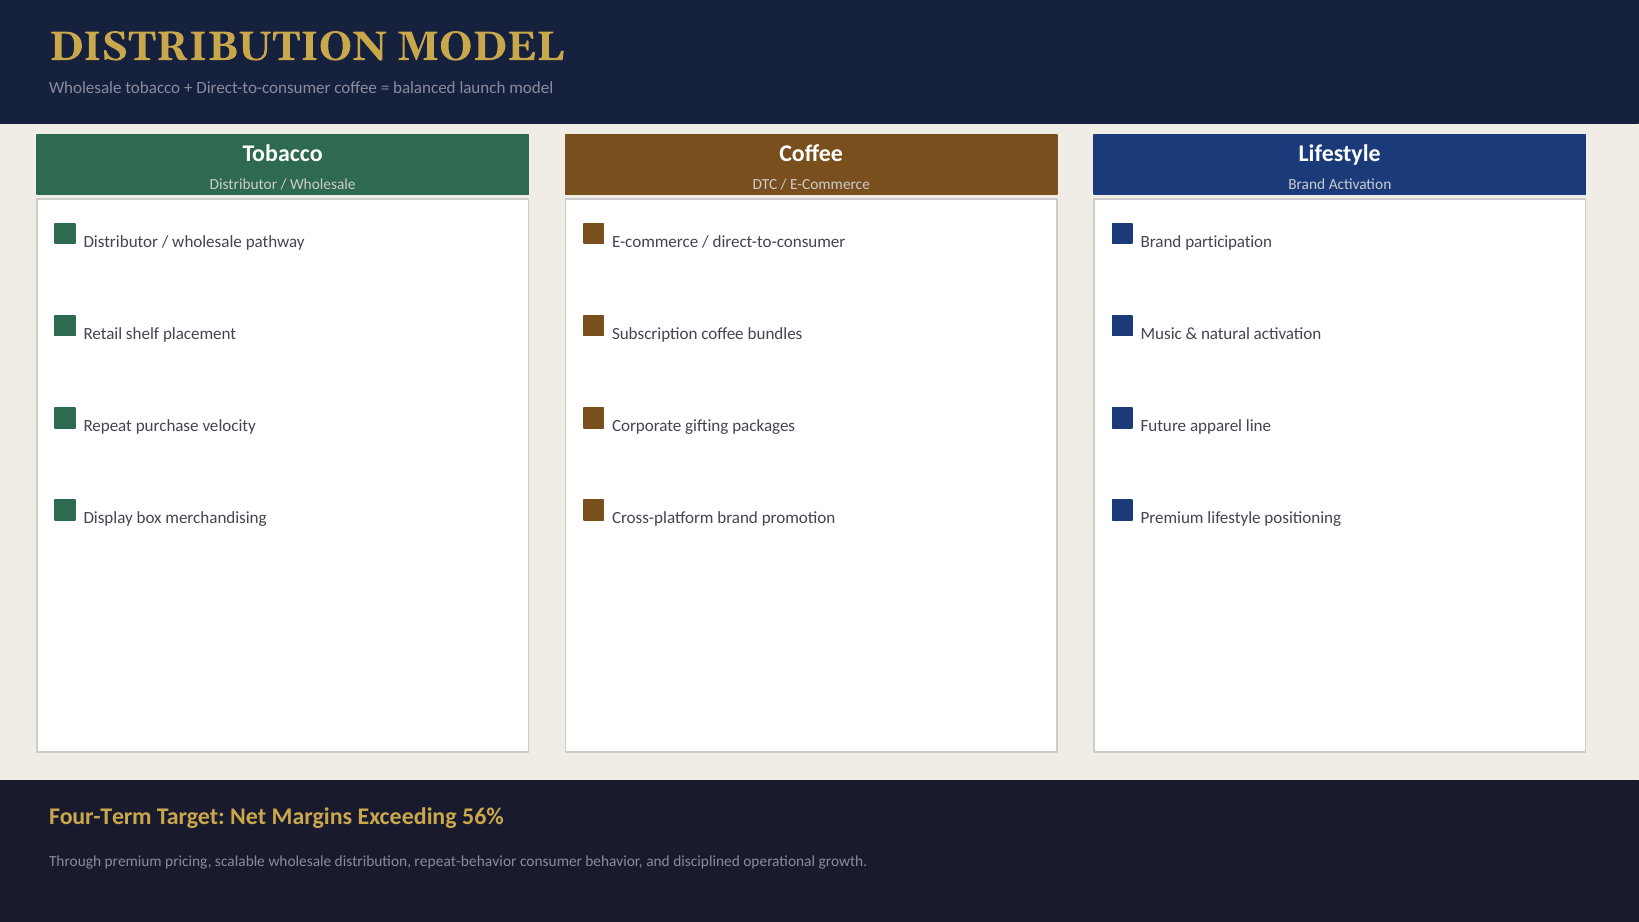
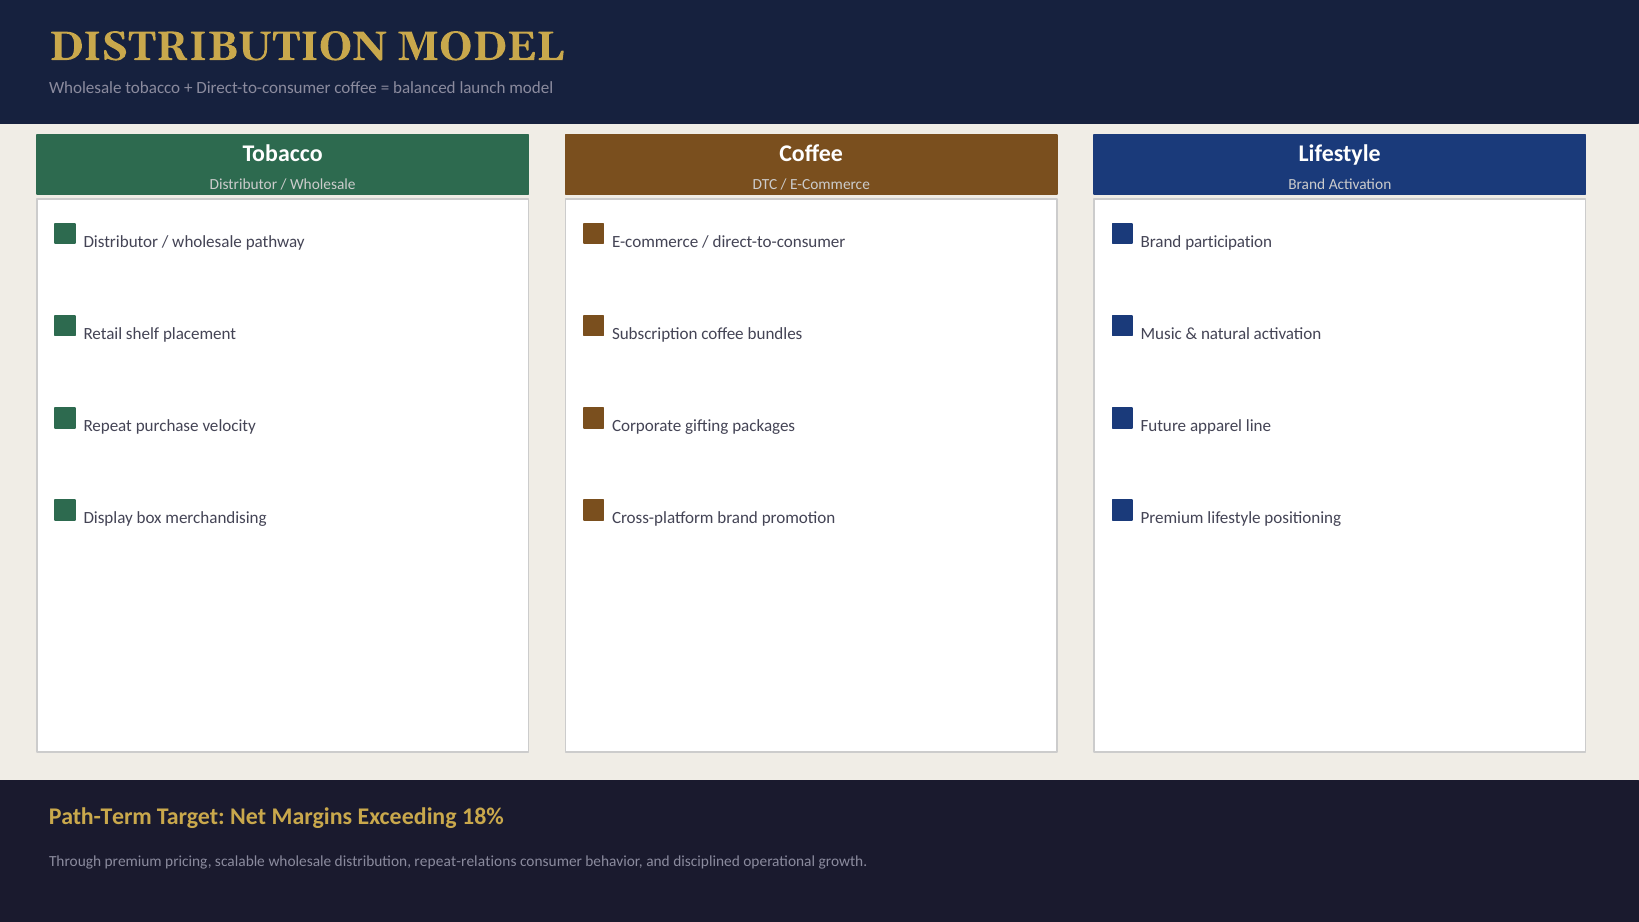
Four-Term: Four-Term -> Path-Term
56%: 56% -> 18%
repeat-behavior: repeat-behavior -> repeat-relations
